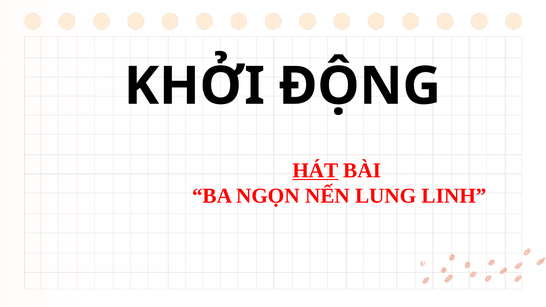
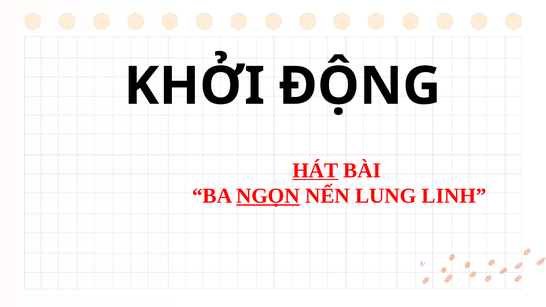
NGỌN underline: none -> present
